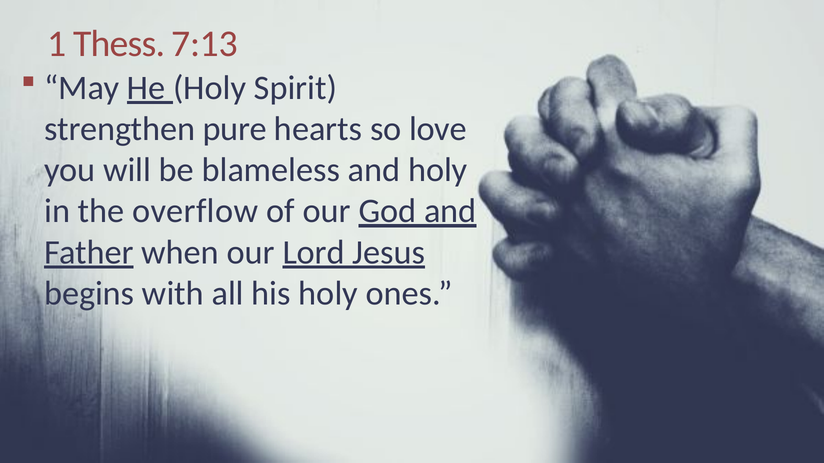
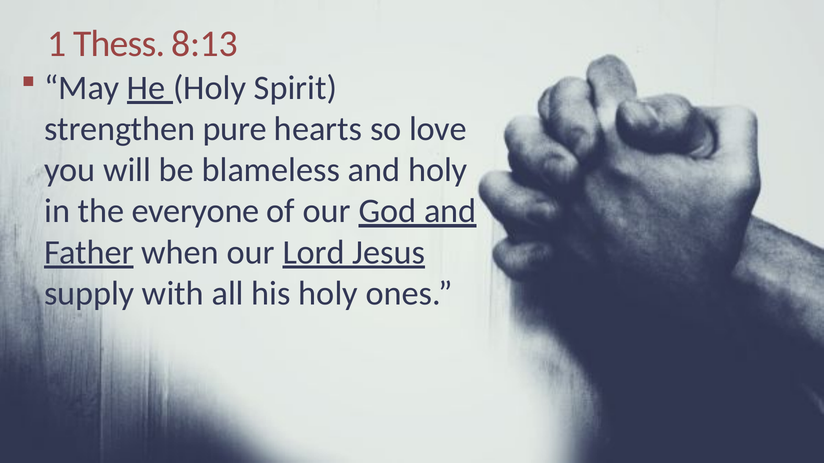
7:13: 7:13 -> 8:13
overflow: overflow -> everyone
begins: begins -> supply
